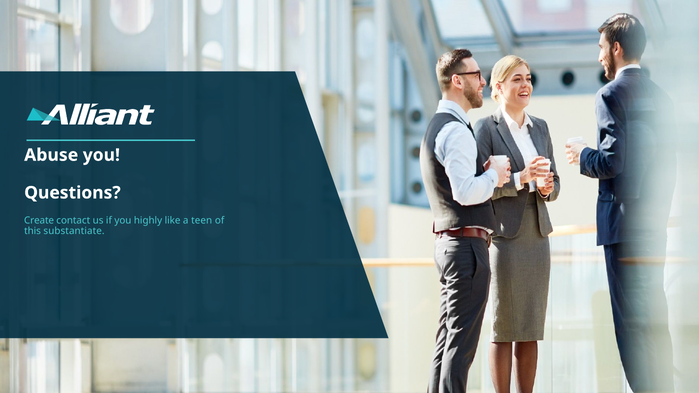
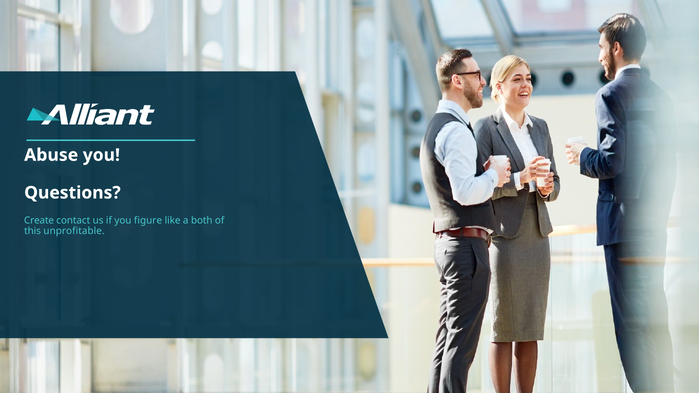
highly: highly -> figure
teen: teen -> both
substantiate: substantiate -> unprofitable
